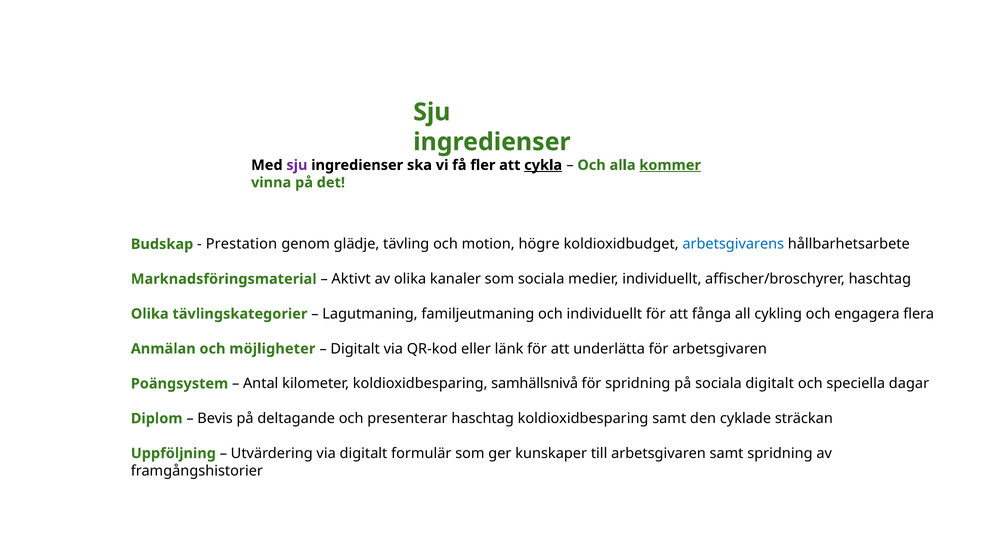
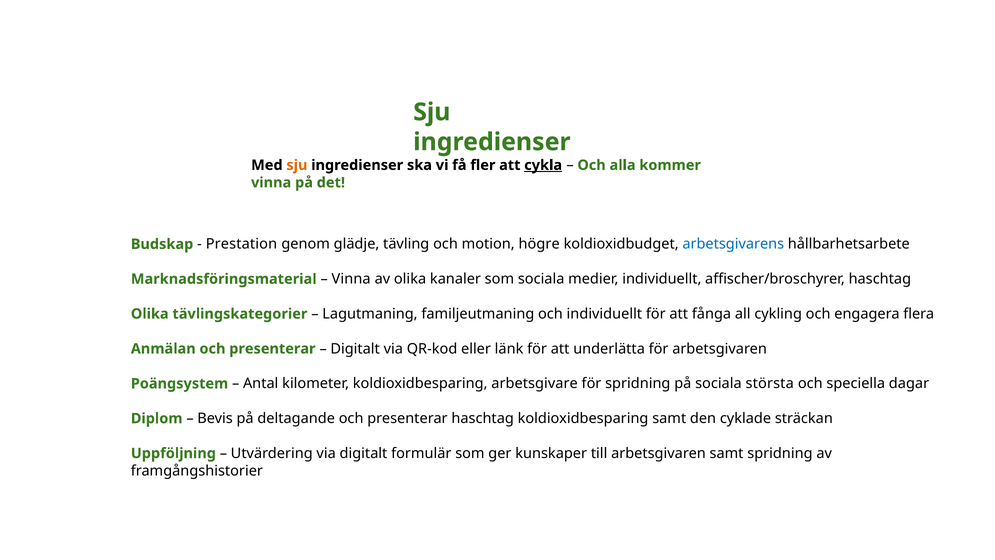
sju at (297, 165) colour: purple -> orange
kommer underline: present -> none
Aktivt at (351, 279): Aktivt -> Vinna
Anmälan och möjligheter: möjligheter -> presenterar
samhällsnivå: samhällsnivå -> arbetsgivare
sociala digitalt: digitalt -> största
